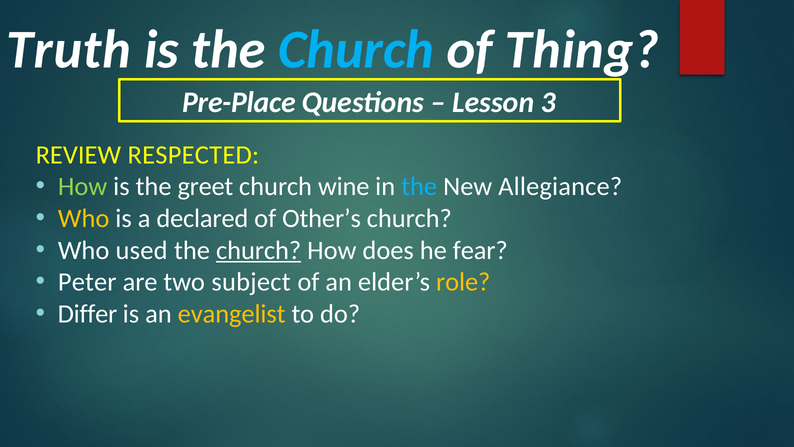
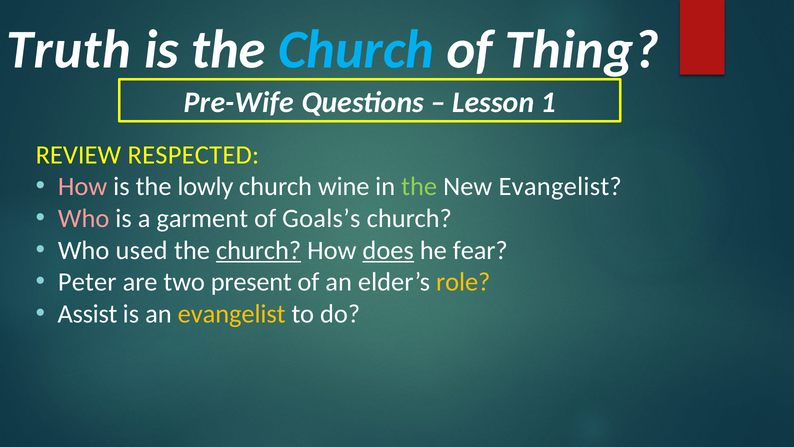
Pre-Place: Pre-Place -> Pre-Wife
3: 3 -> 1
How at (83, 186) colour: light green -> pink
greet: greet -> lowly
the at (419, 186) colour: light blue -> light green
New Allegiance: Allegiance -> Evangelist
Who at (84, 218) colour: yellow -> pink
declared: declared -> garment
Other’s: Other’s -> Goals’s
does underline: none -> present
subject: subject -> present
Differ: Differ -> Assist
